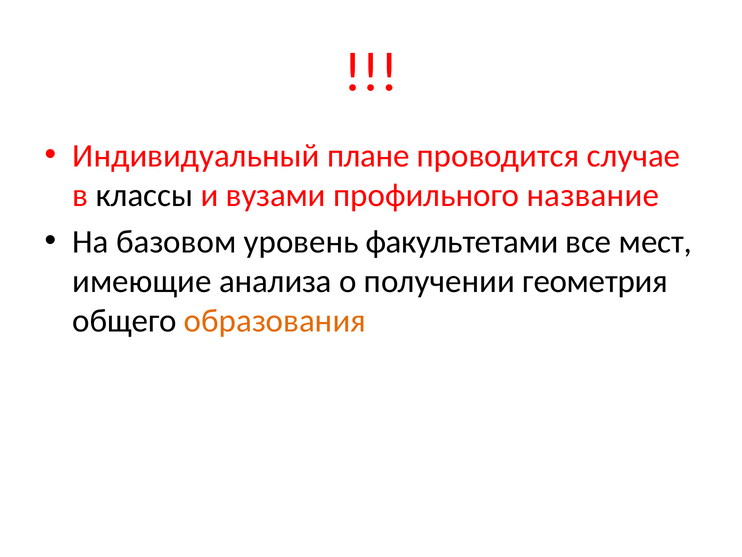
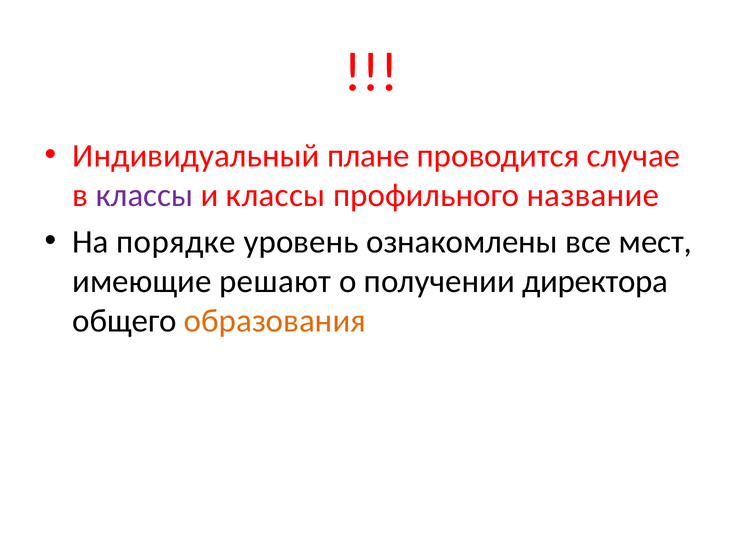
классы at (144, 195) colour: black -> purple
и вузами: вузами -> классы
базовом: базовом -> порядке
факультетами: факультетами -> ознакомлены
анализа: анализа -> решают
геометрия: геометрия -> директора
